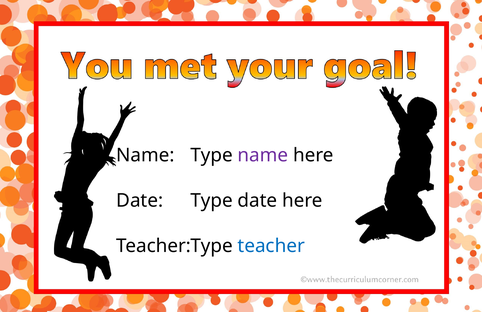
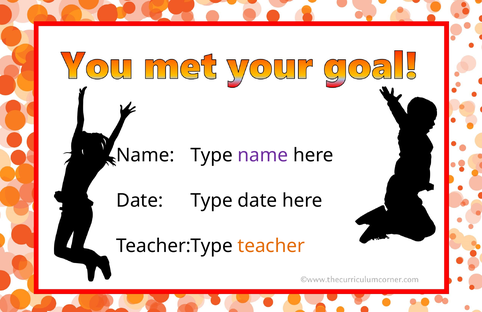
teacher at (271, 246) colour: blue -> orange
